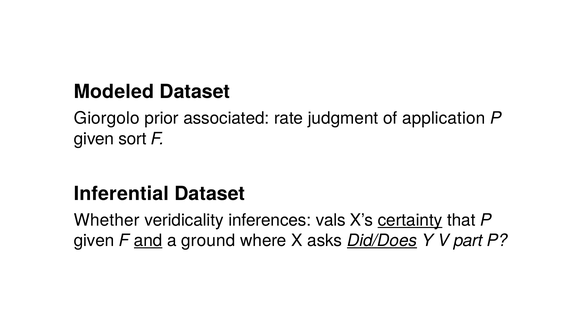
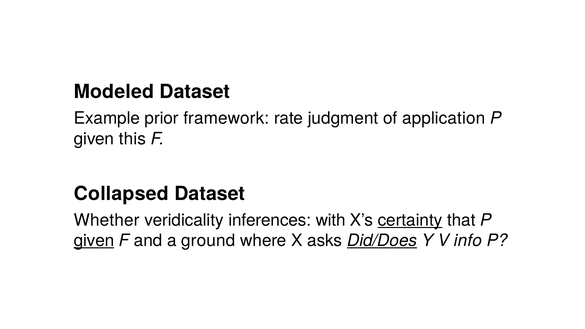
Giorgolo: Giorgolo -> Example
associated: associated -> framework
sort: sort -> this
Inferential: Inferential -> Collapsed
vals: vals -> with
given at (94, 241) underline: none -> present
and underline: present -> none
part: part -> info
